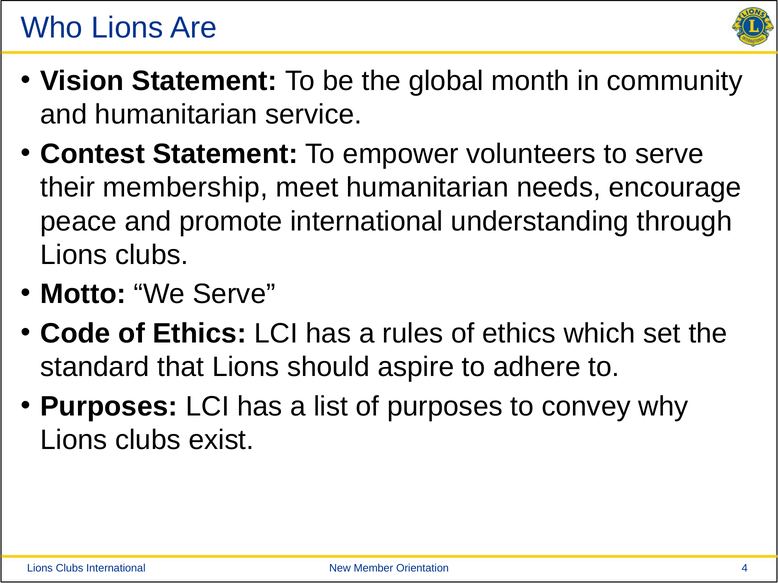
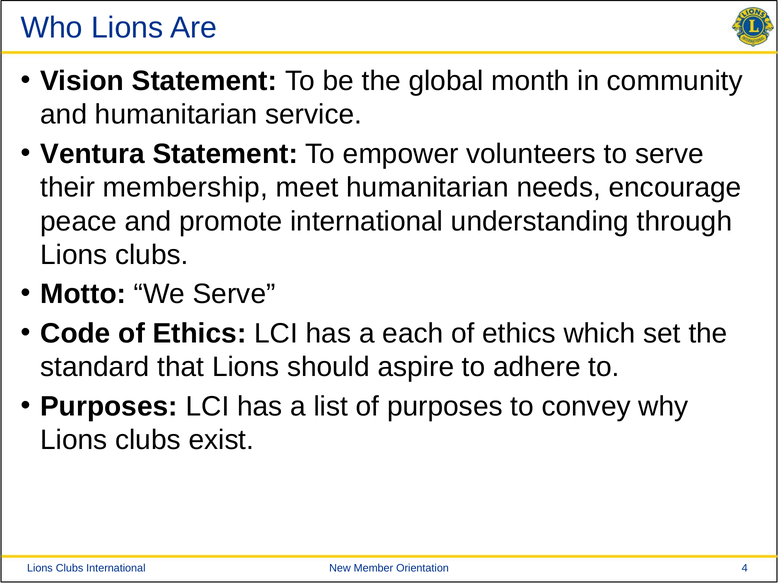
Contest: Contest -> Ventura
rules: rules -> each
